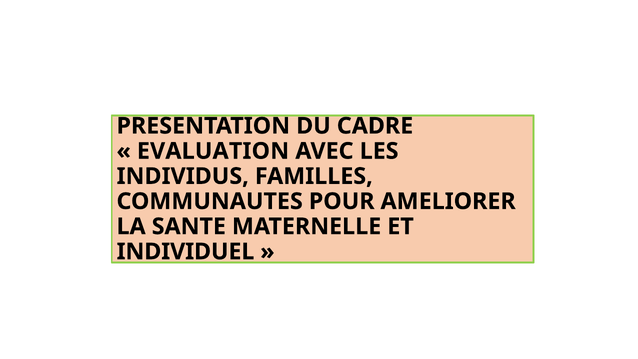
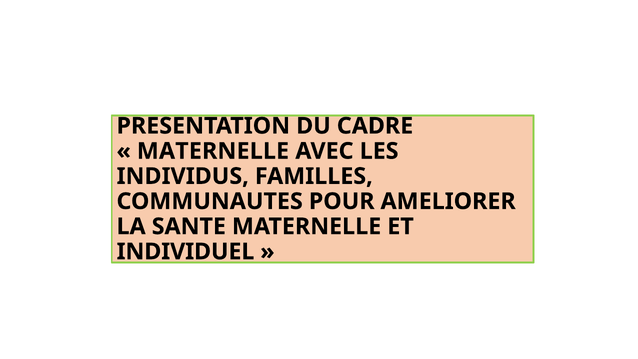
EVALUATION at (213, 151): EVALUATION -> MATERNELLE
